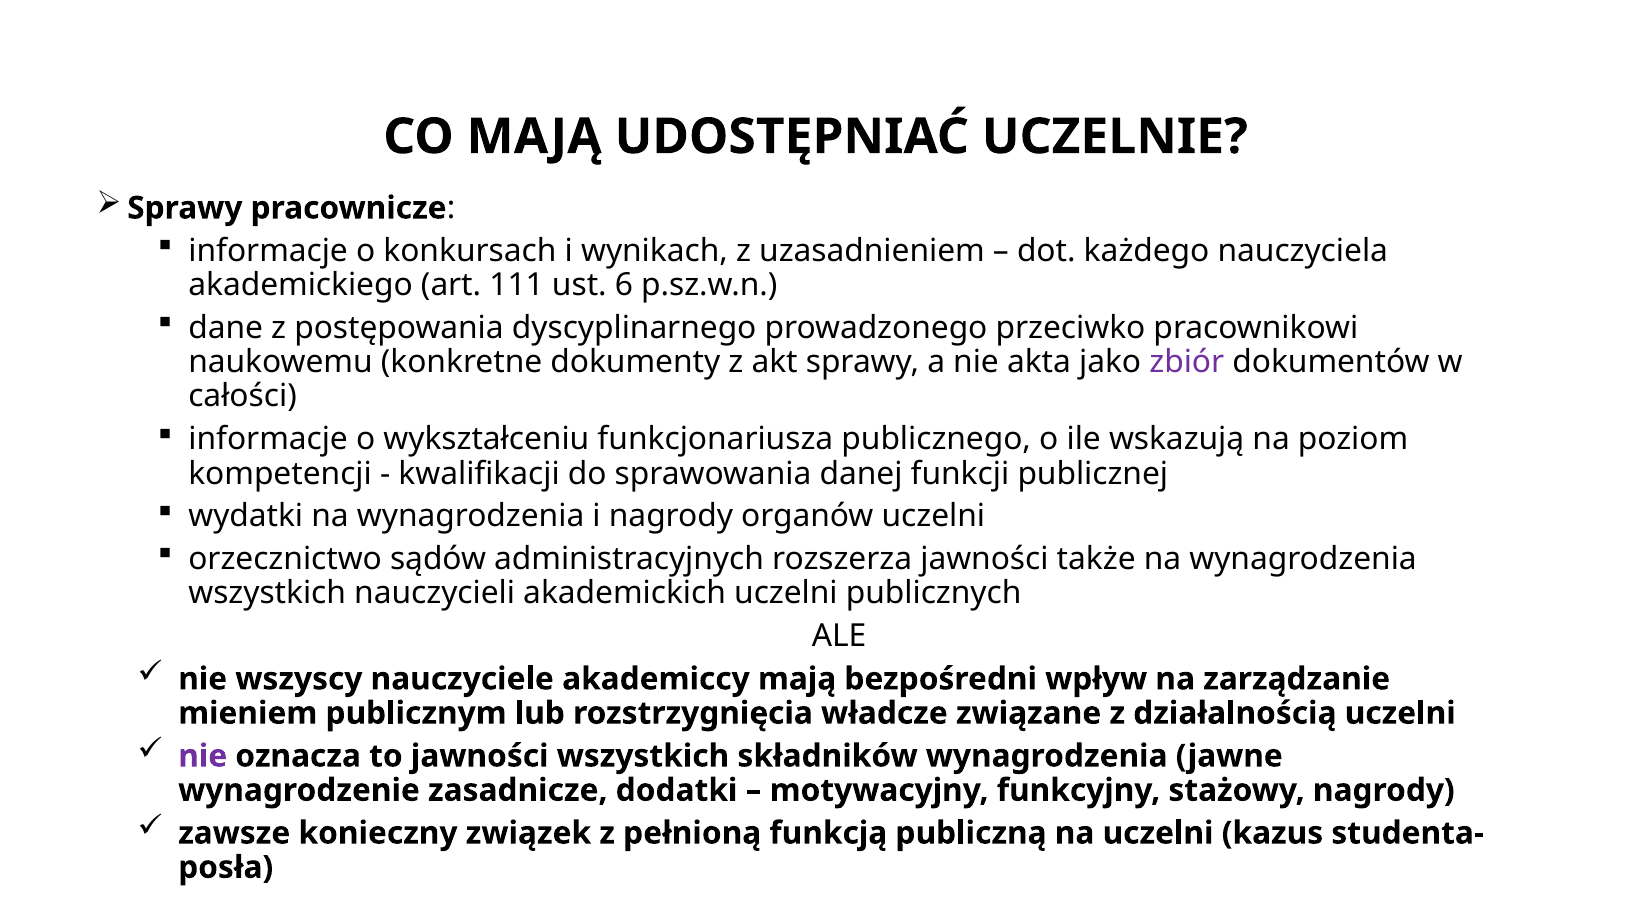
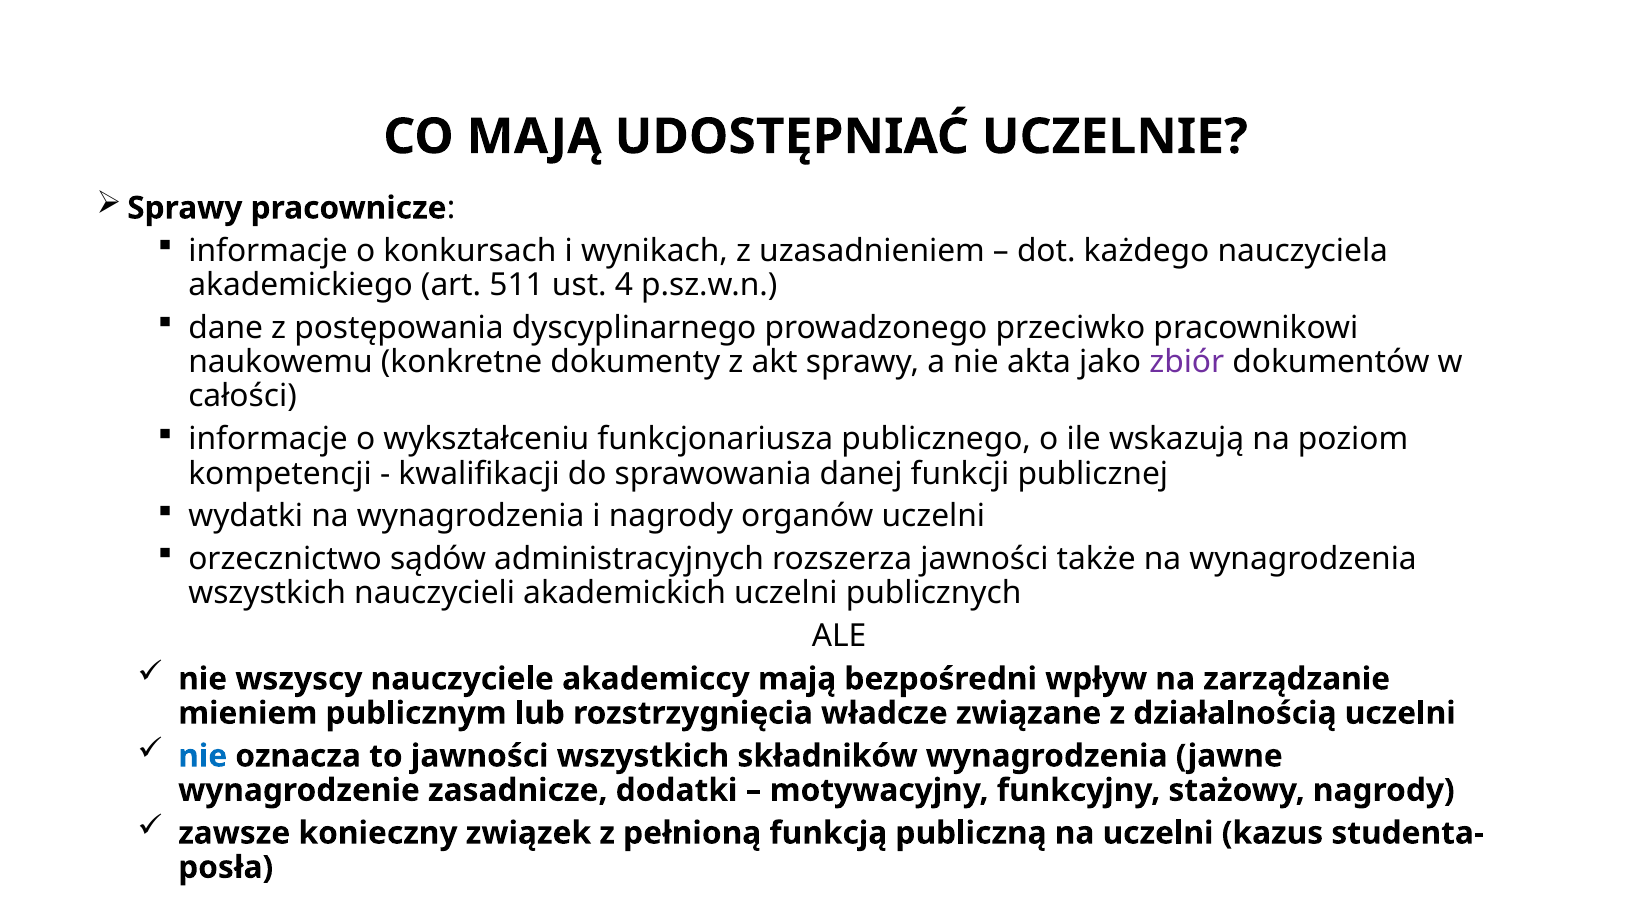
111: 111 -> 511
6: 6 -> 4
nie at (203, 756) colour: purple -> blue
